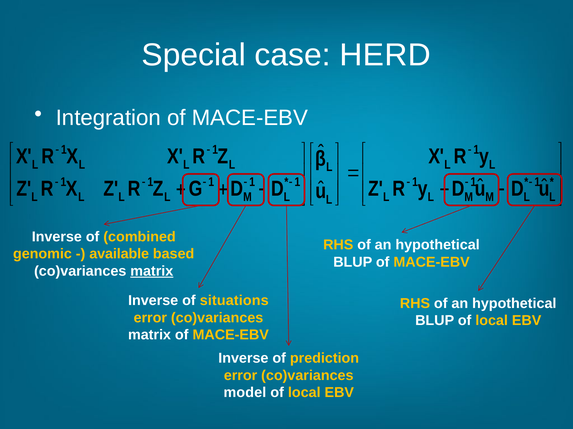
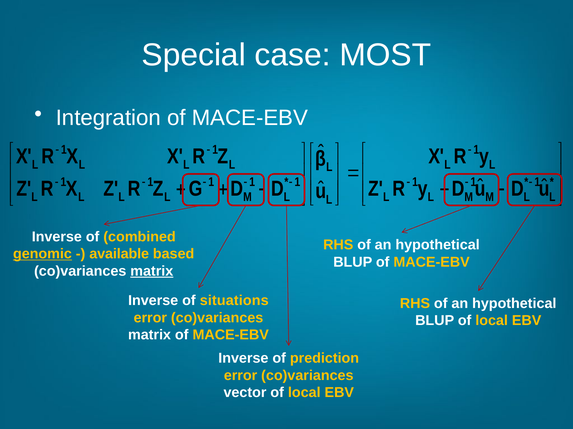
HERD: HERD -> MOST
genomic underline: none -> present
model: model -> vector
